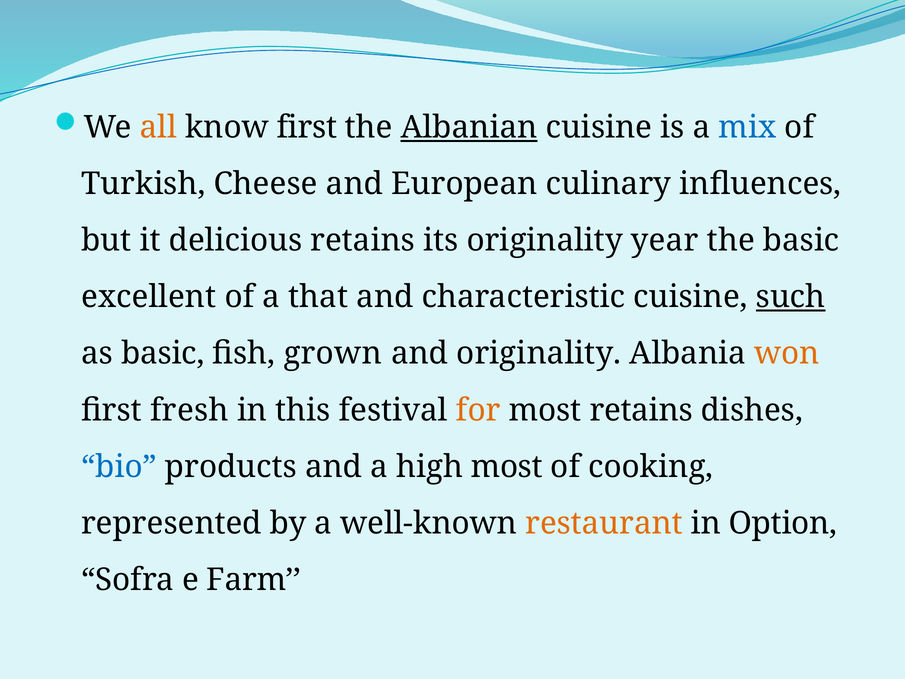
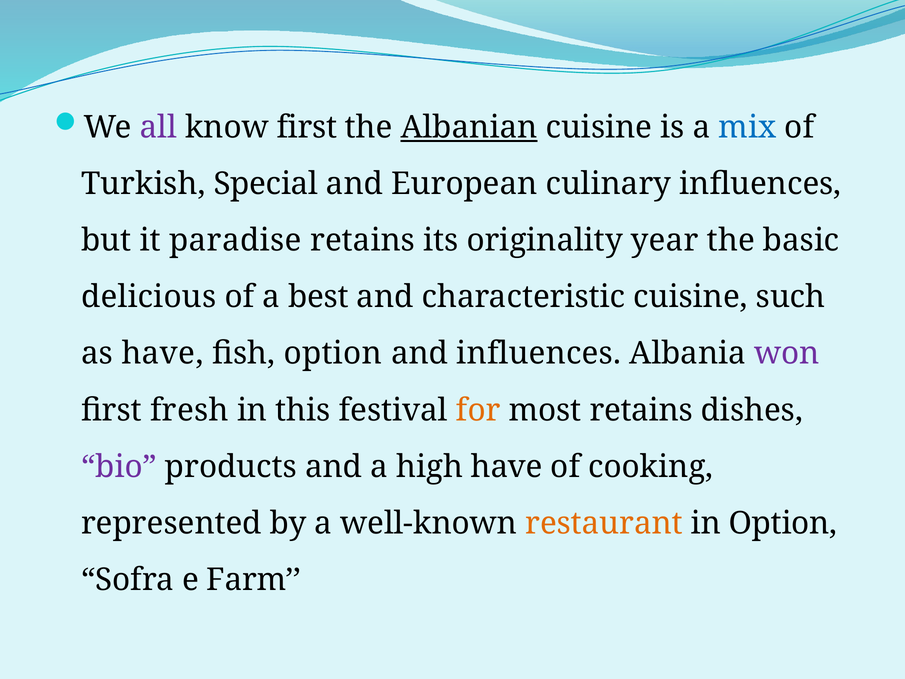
all colour: orange -> purple
Cheese: Cheese -> Special
delicious: delicious -> paradise
excellent: excellent -> delicious
that: that -> best
such underline: present -> none
as basic: basic -> have
fish grown: grown -> option
and originality: originality -> influences
won colour: orange -> purple
bio colour: blue -> purple
high most: most -> have
